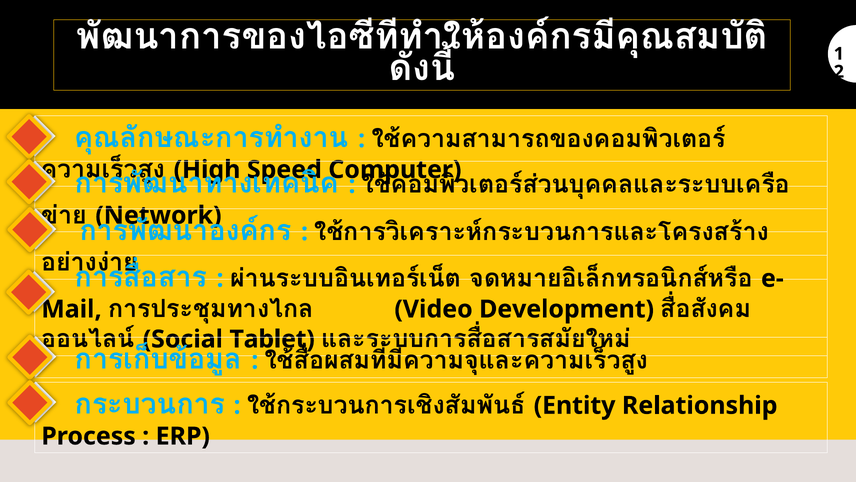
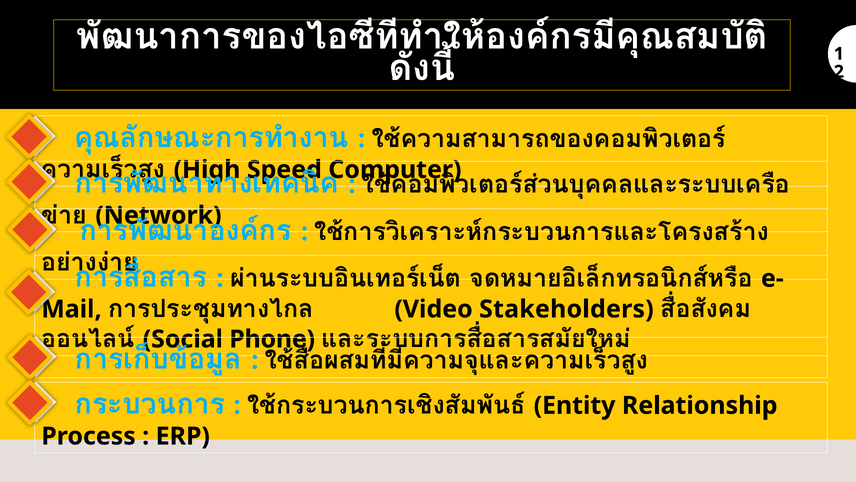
Development: Development -> Stakeholders
Tablet: Tablet -> Phone
